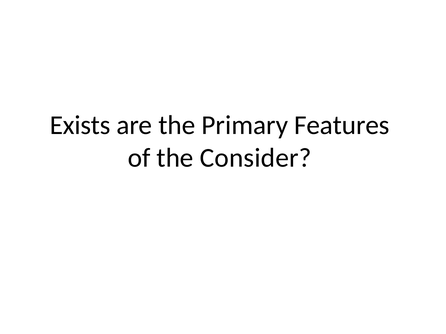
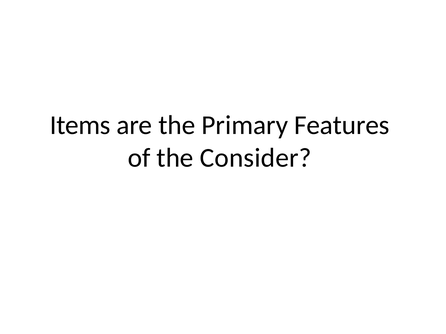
Exists: Exists -> Items
